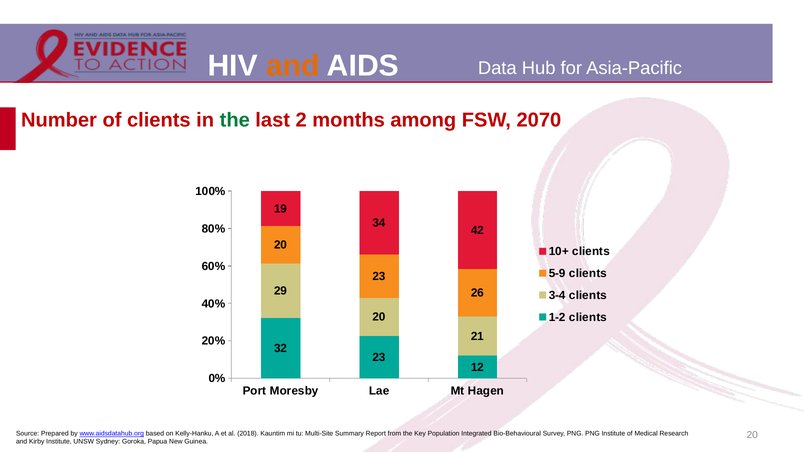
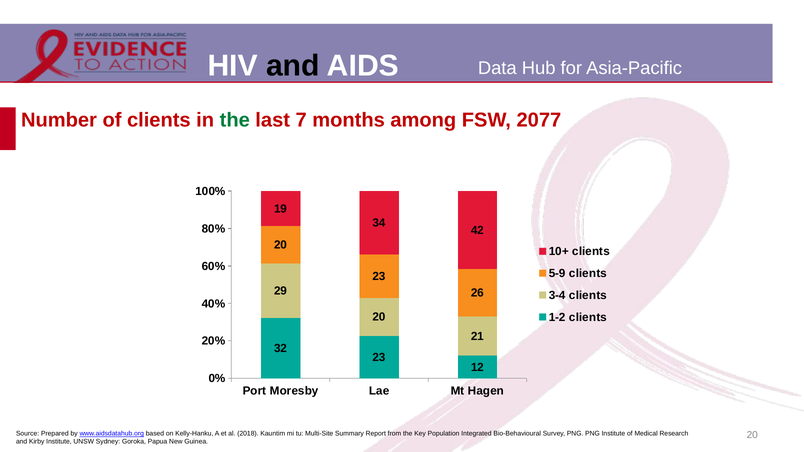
and at (293, 66) colour: orange -> black
2: 2 -> 7
2070: 2070 -> 2077
